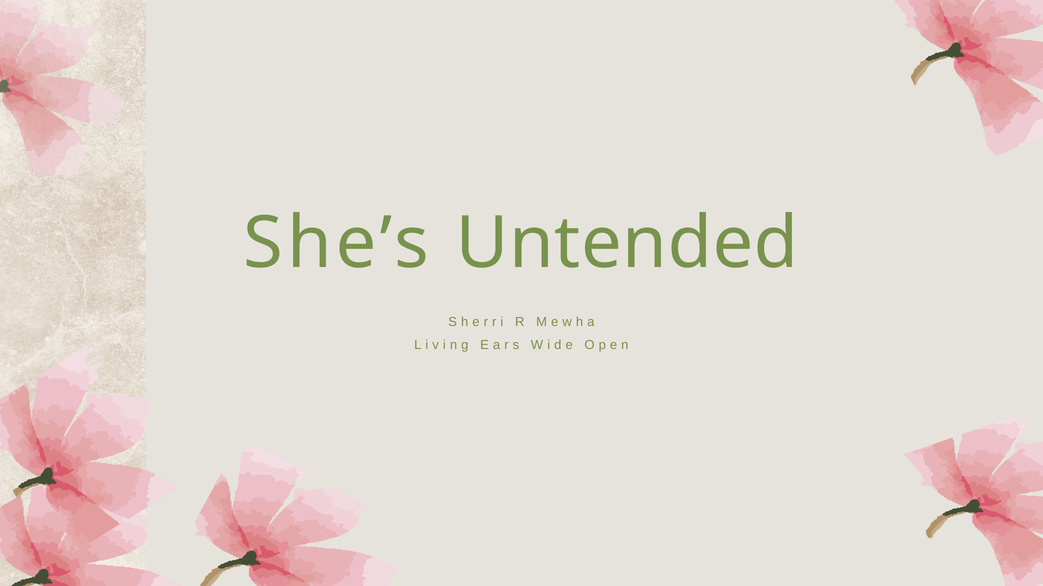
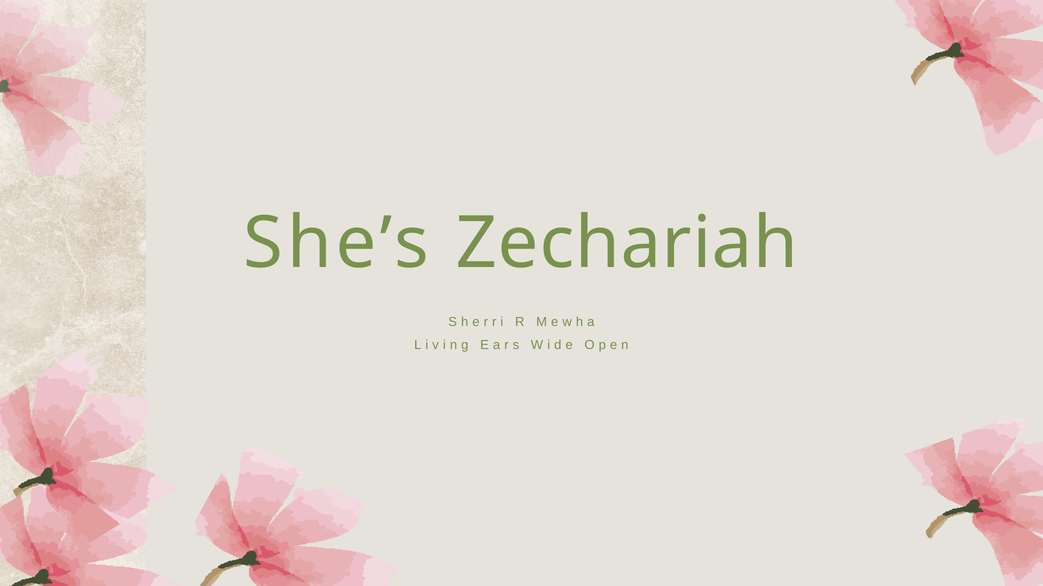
Untended: Untended -> Zechariah
